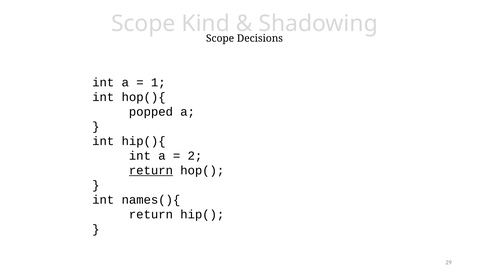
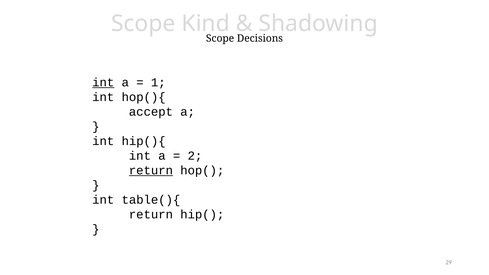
int at (103, 83) underline: none -> present
popped: popped -> accept
names(){: names(){ -> table(){
